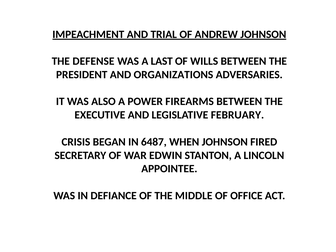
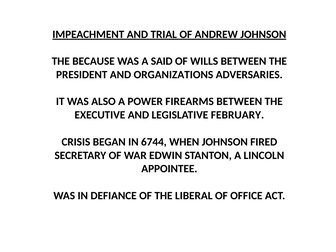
DEFENSE: DEFENSE -> BECAUSE
LAST: LAST -> SAID
6487: 6487 -> 6744
MIDDLE: MIDDLE -> LIBERAL
